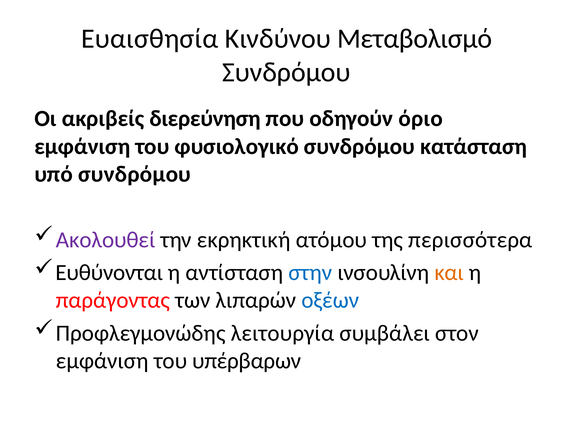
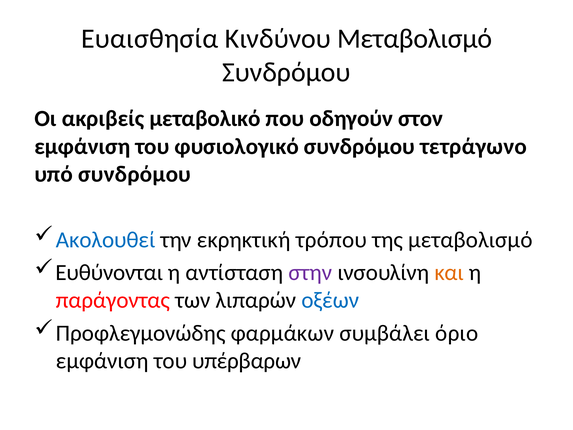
διερεύνηση: διερεύνηση -> μεταβολικό
όριο: όριο -> στον
κατάσταση: κατάσταση -> τετράγωνο
Ακολουθεί colour: purple -> blue
ατόμου: ατόμου -> τρόπου
της περισσότερα: περισσότερα -> μεταβολισμό
στην colour: blue -> purple
λειτουργία: λειτουργία -> φαρμάκων
στον: στον -> όριο
